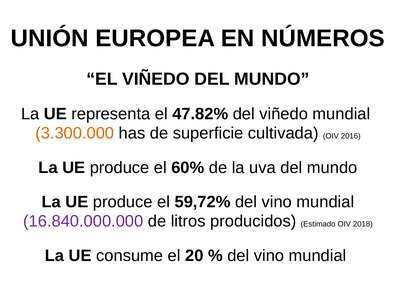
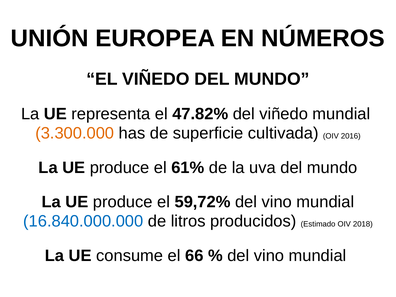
60%: 60% -> 61%
16.840.000.000 colour: purple -> blue
20: 20 -> 66
